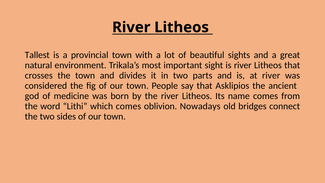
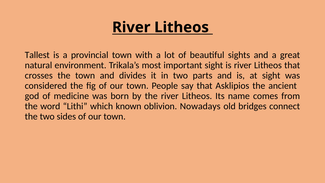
at river: river -> sight
which comes: comes -> known
